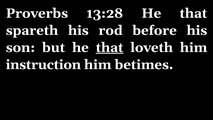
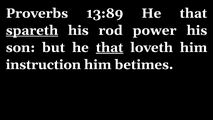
13:28: 13:28 -> 13:89
spareth underline: none -> present
before: before -> power
